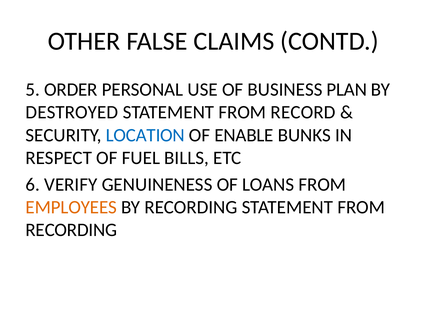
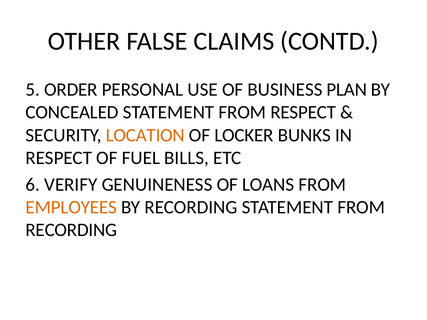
DESTROYED: DESTROYED -> CONCEALED
FROM RECORD: RECORD -> RESPECT
LOCATION colour: blue -> orange
ENABLE: ENABLE -> LOCKER
